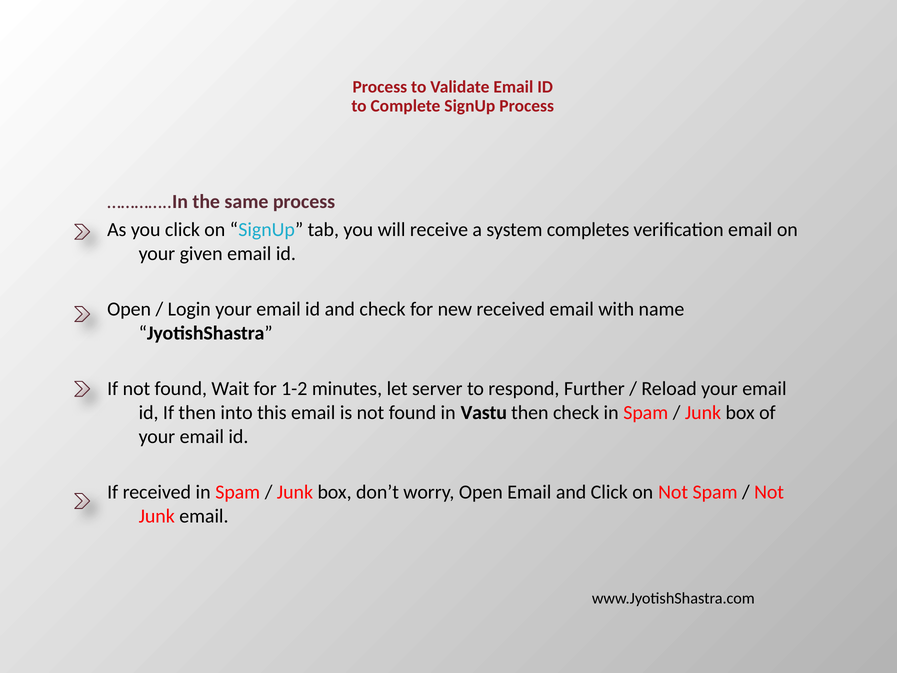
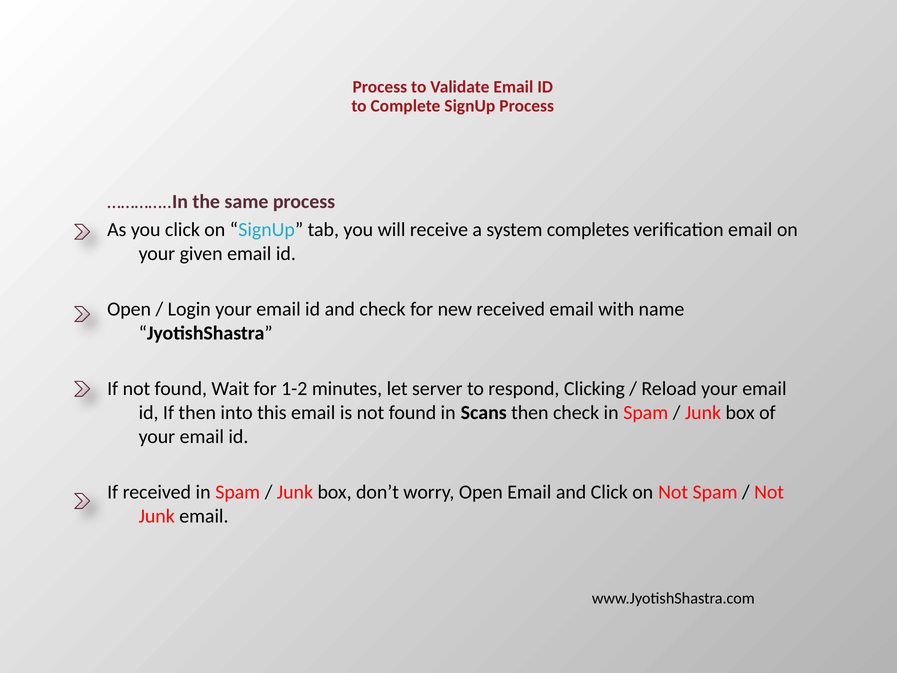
Further: Further -> Clicking
Vastu: Vastu -> Scans
